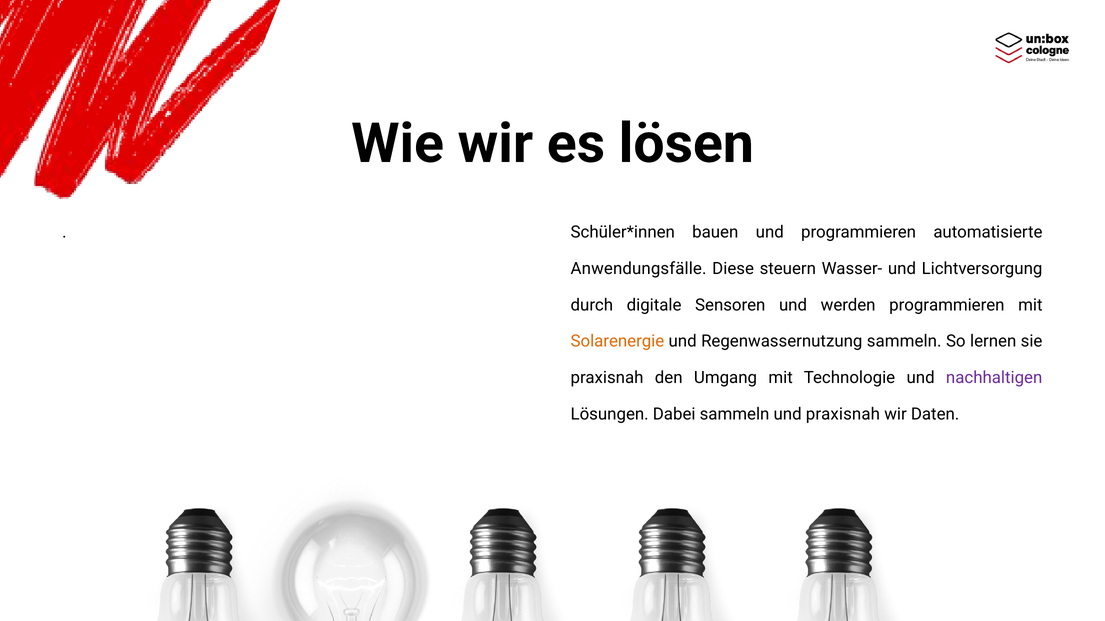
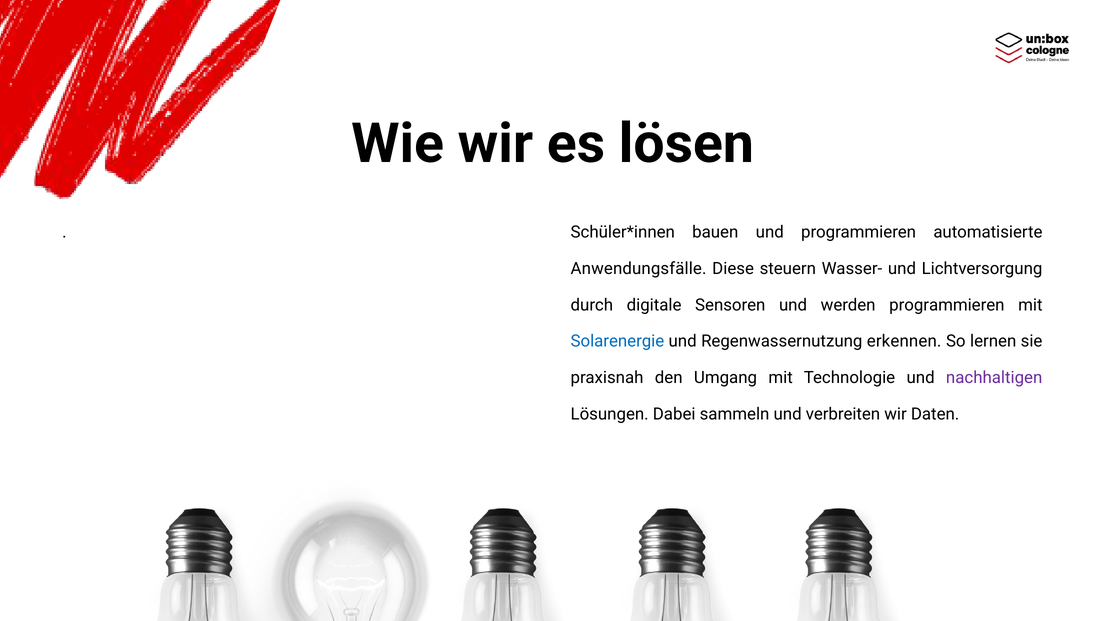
Solarenergie colour: orange -> blue
Regenwassernutzung sammeln: sammeln -> erkennen
und praxisnah: praxisnah -> verbreiten
